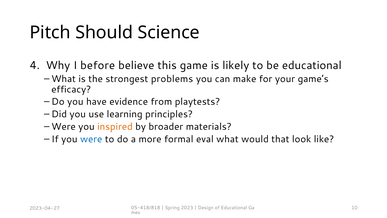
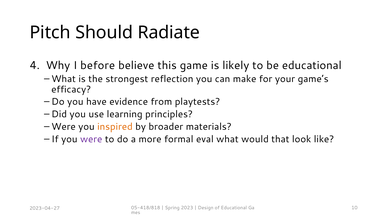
Science: Science -> Radiate
problems: problems -> reflection
were at (91, 139) colour: blue -> purple
